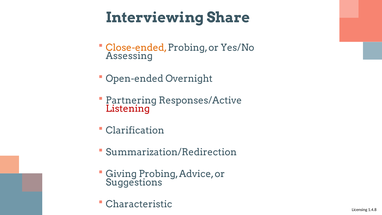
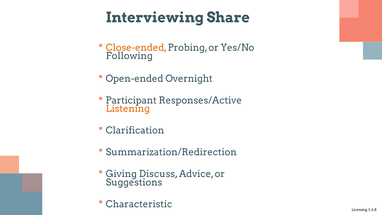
Assessing: Assessing -> Following
Partnering: Partnering -> Participant
Listening colour: red -> orange
Giving Probing: Probing -> Discuss
